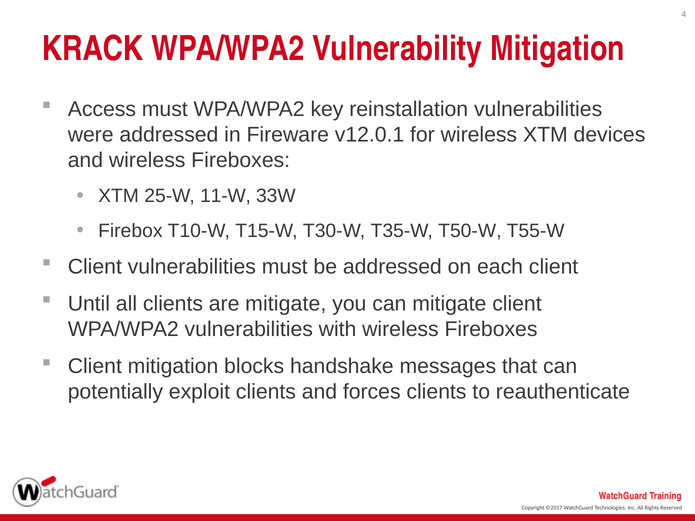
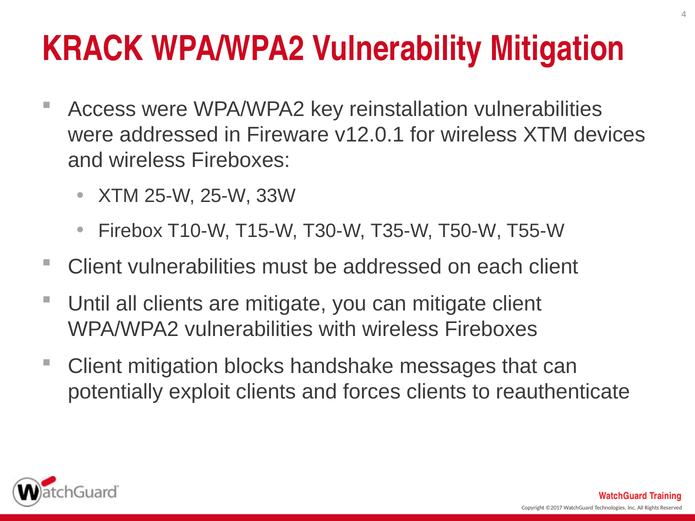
Access must: must -> were
25-W 11-W: 11-W -> 25-W
